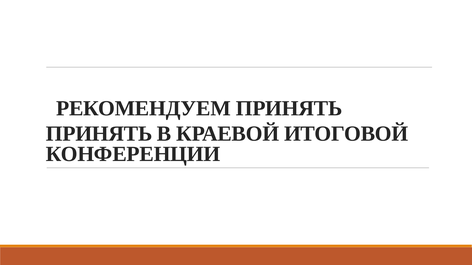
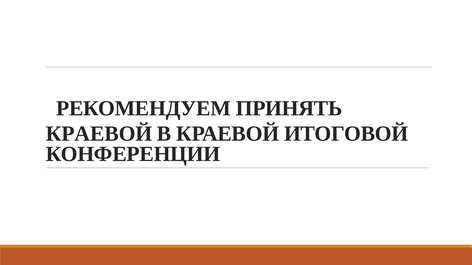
ПРИНЯТЬ at (99, 134): ПРИНЯТЬ -> КРАЕВОЙ
